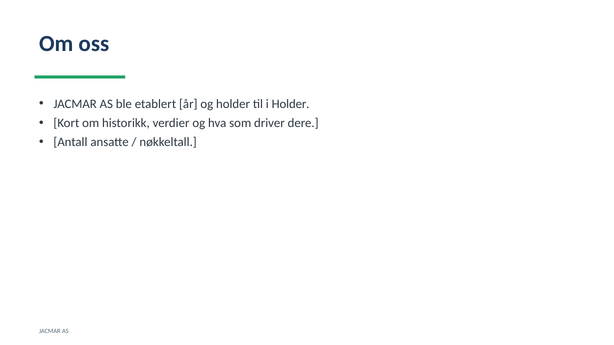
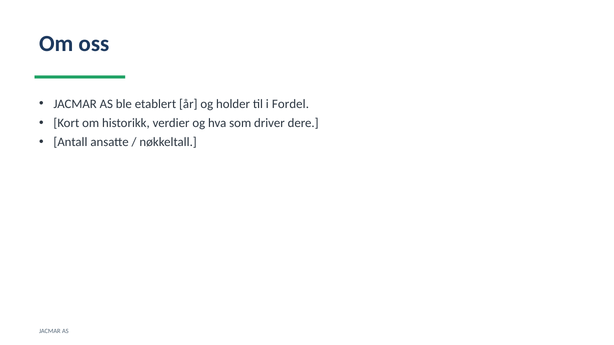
i Holder: Holder -> Fordel
